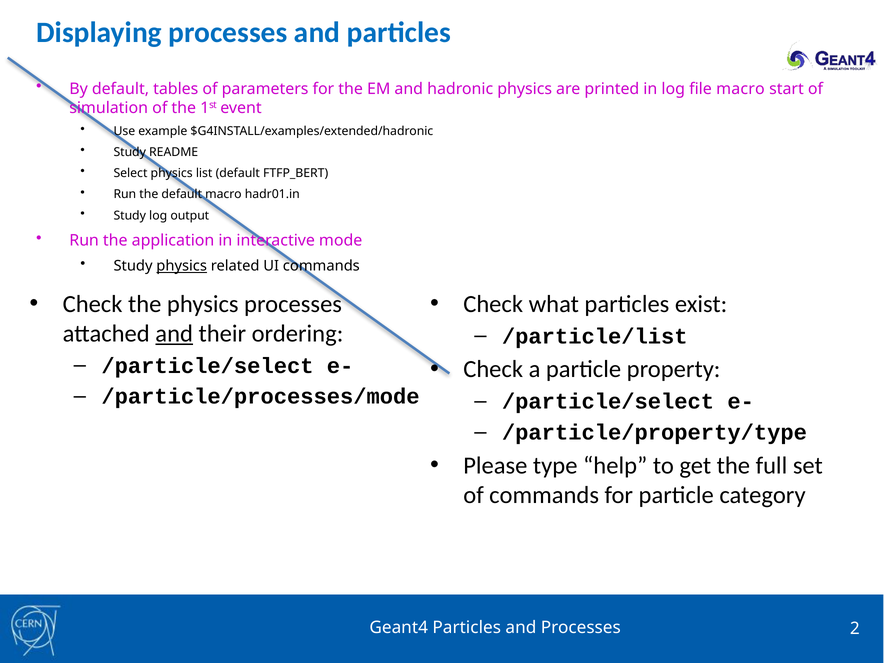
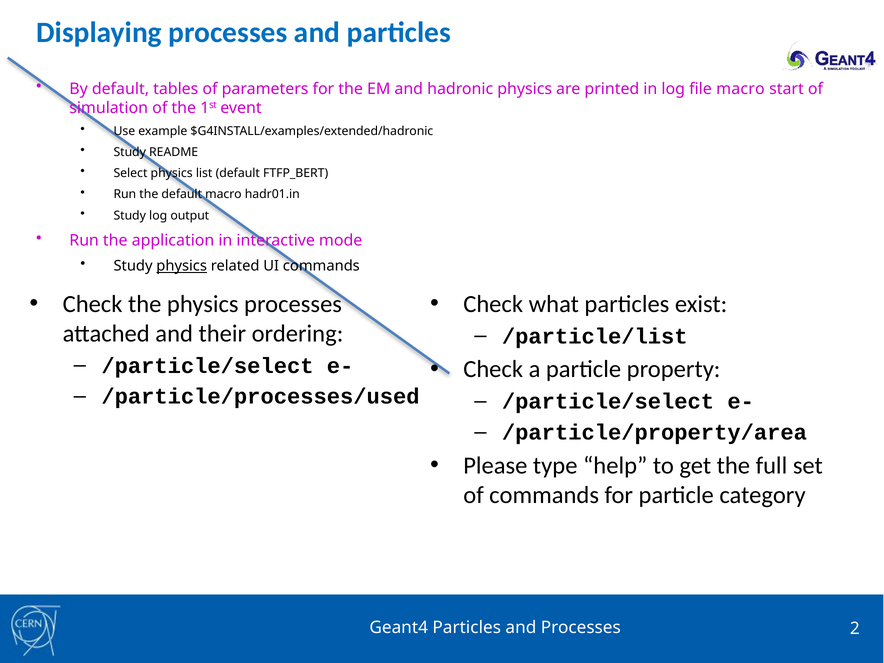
and at (174, 334) underline: present -> none
/particle/processes/mode: /particle/processes/mode -> /particle/processes/used
/particle/property/type: /particle/property/type -> /particle/property/area
